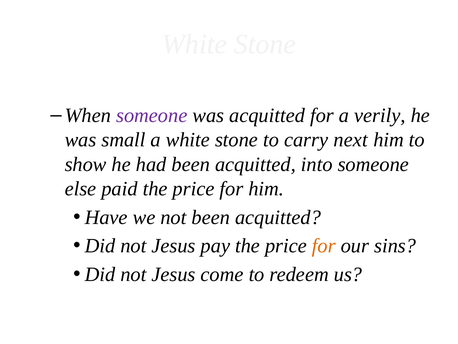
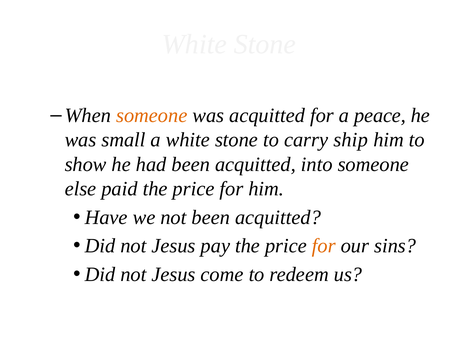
someone at (152, 115) colour: purple -> orange
verily: verily -> peace
next: next -> ship
